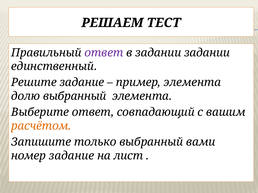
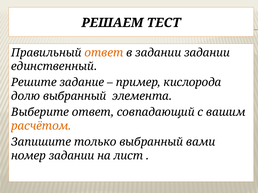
ответ at (104, 53) colour: purple -> orange
пример элемента: элемента -> кислорода
номер задание: задание -> задании
